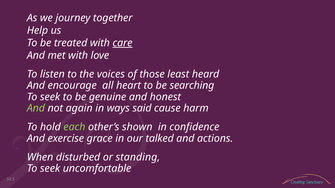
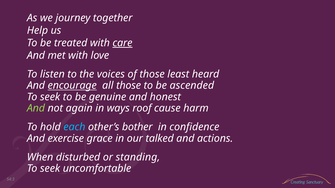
encourage underline: none -> present
all heart: heart -> those
searching: searching -> ascended
said: said -> roof
each colour: light green -> light blue
shown: shown -> bother
